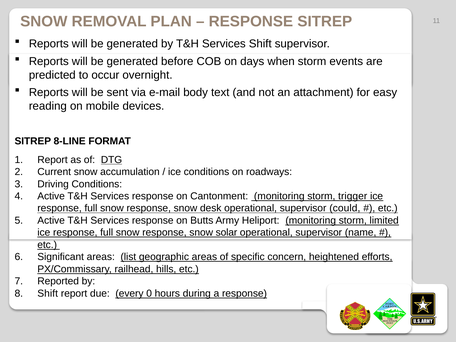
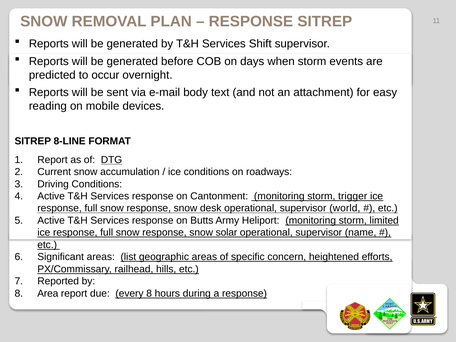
could: could -> world
Shift at (48, 293): Shift -> Area
every 0: 0 -> 8
